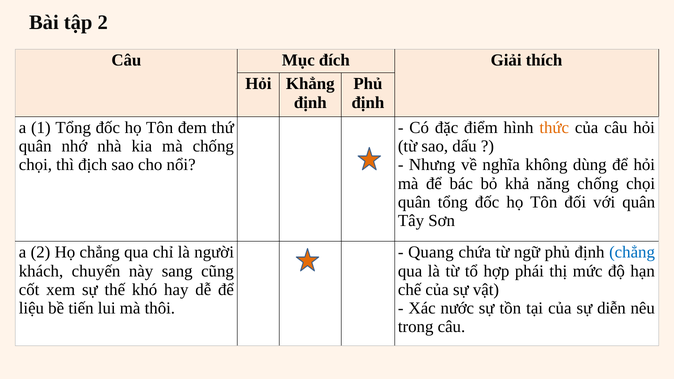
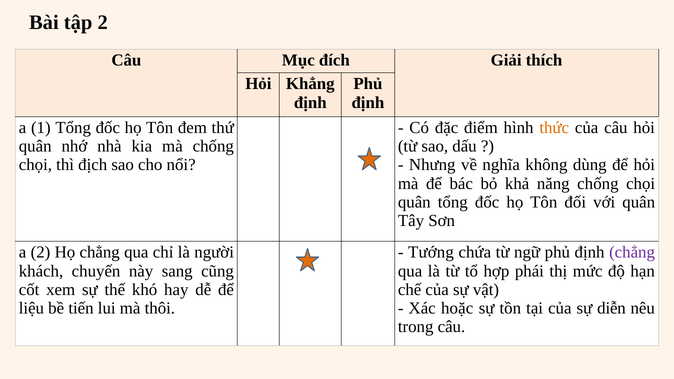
Quang: Quang -> Tướng
chẳng at (632, 252) colour: blue -> purple
nước: nước -> hoặc
